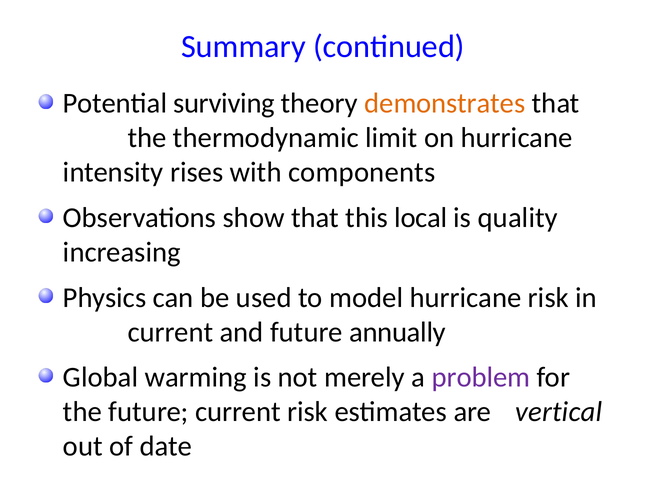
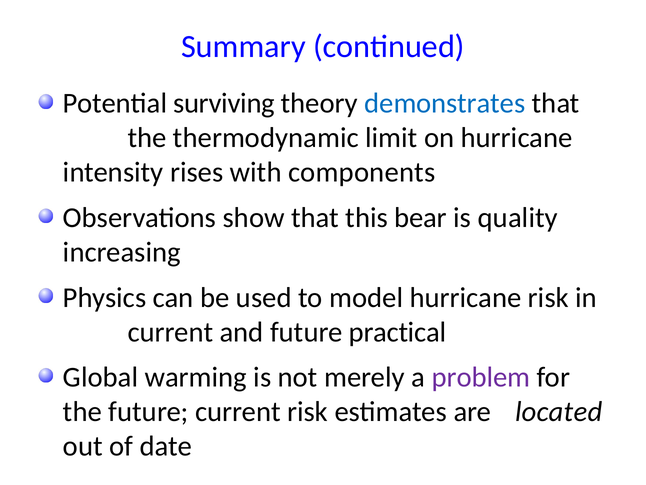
demonstrates colour: orange -> blue
local: local -> bear
annually: annually -> practical
vertical: vertical -> located
